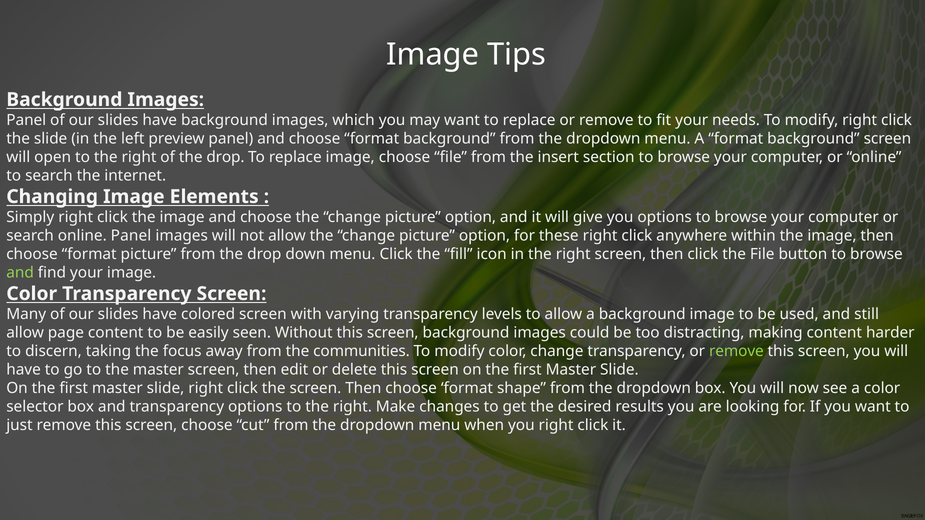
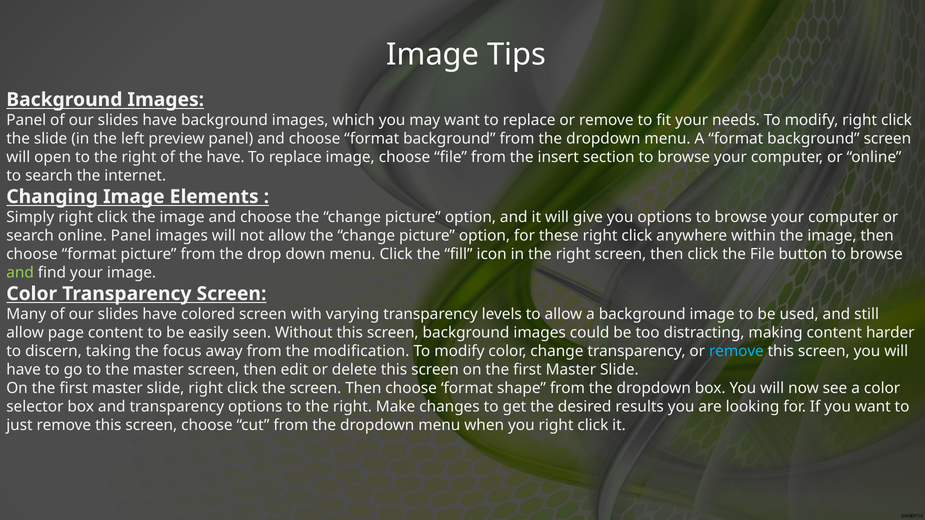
of the drop: drop -> have
communities: communities -> modification
remove at (736, 351) colour: light green -> light blue
